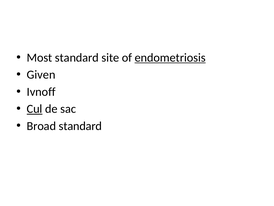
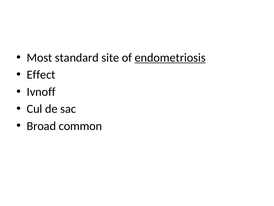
Given: Given -> Effect
Cul underline: present -> none
Broad standard: standard -> common
